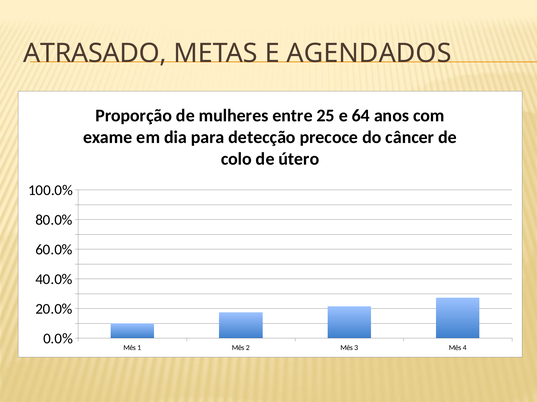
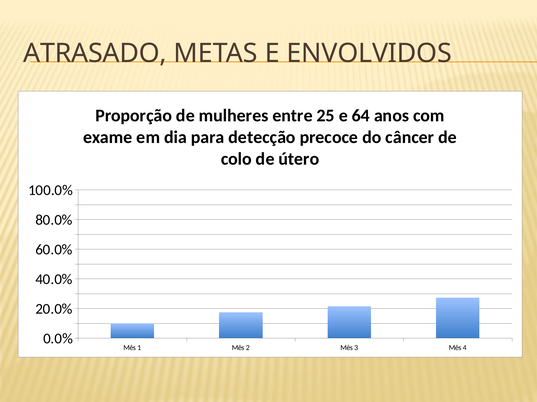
AGENDADOS: AGENDADOS -> ENVOLVIDOS
